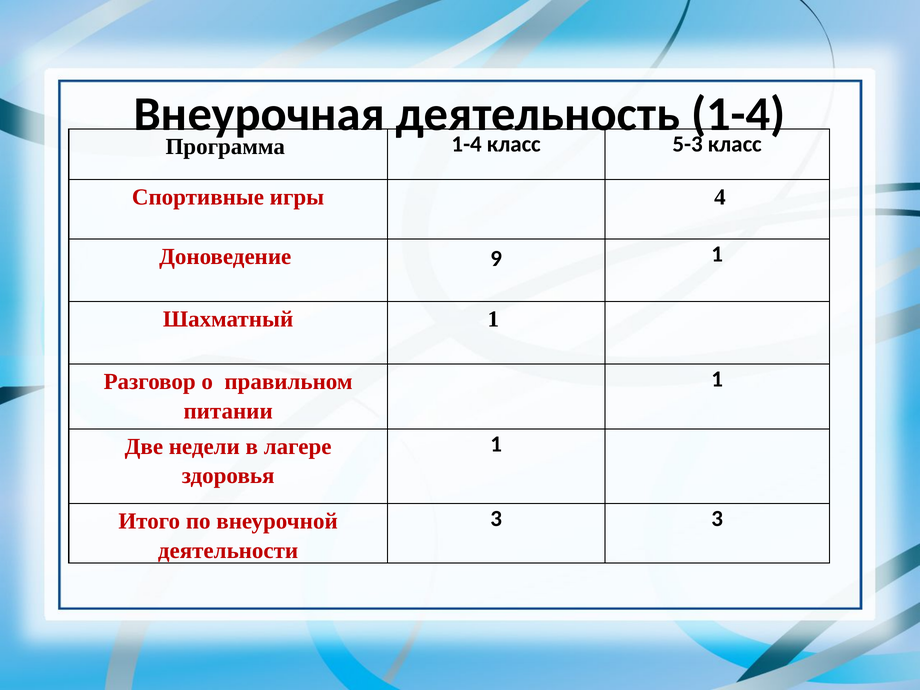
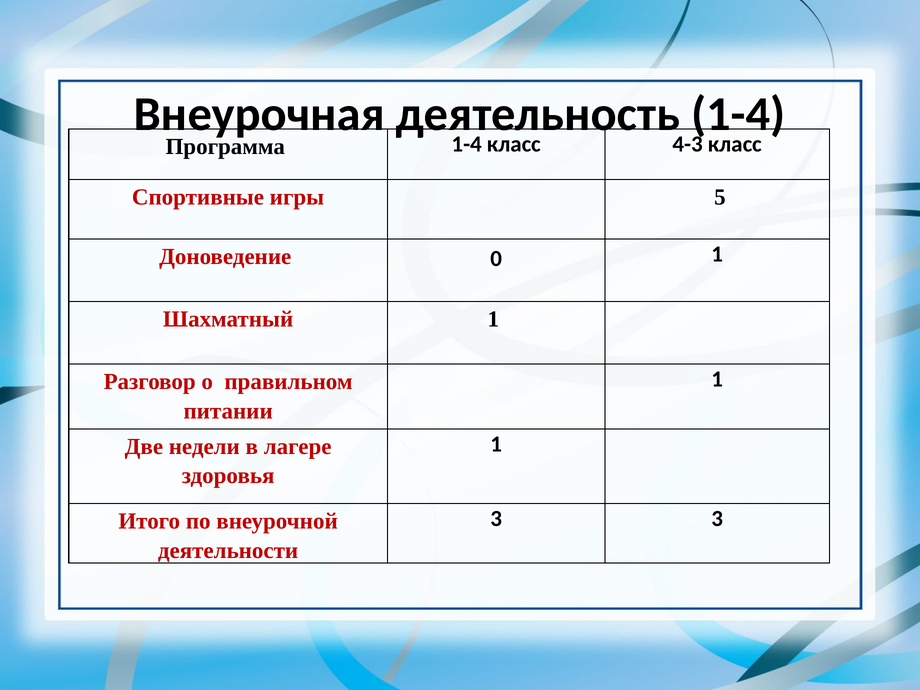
5-3: 5-3 -> 4-3
4: 4 -> 5
9: 9 -> 0
